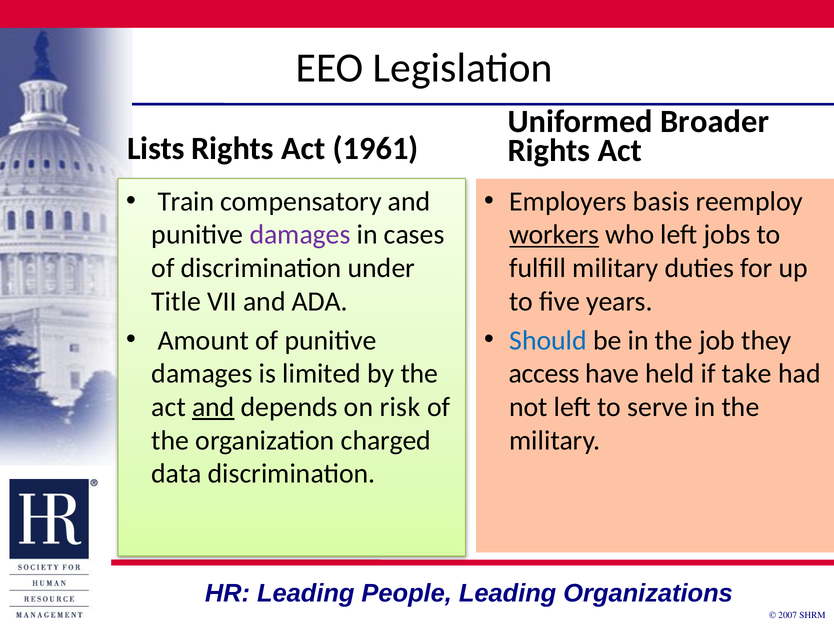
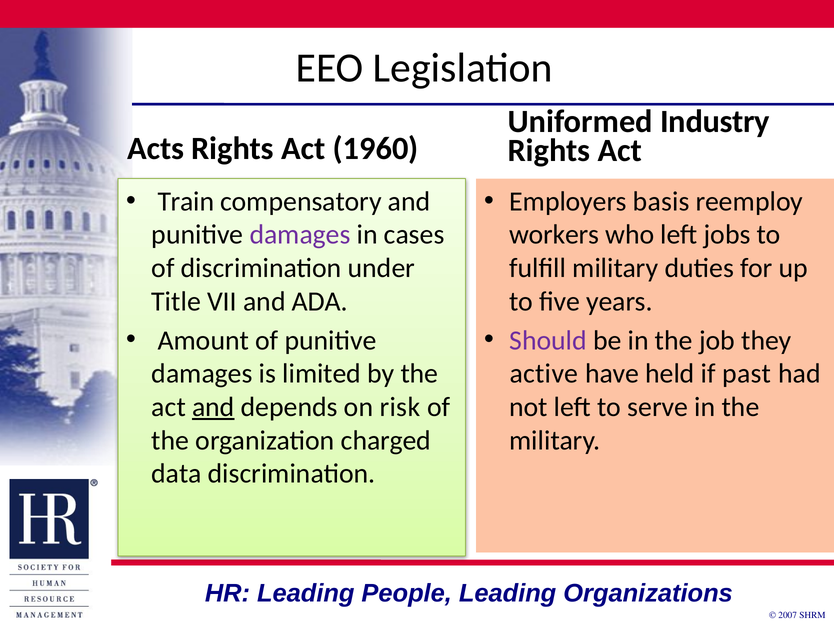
Broader: Broader -> Industry
Lists: Lists -> Acts
1961: 1961 -> 1960
workers underline: present -> none
Should colour: blue -> purple
access: access -> active
take: take -> past
